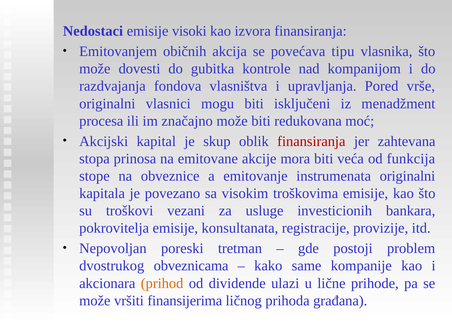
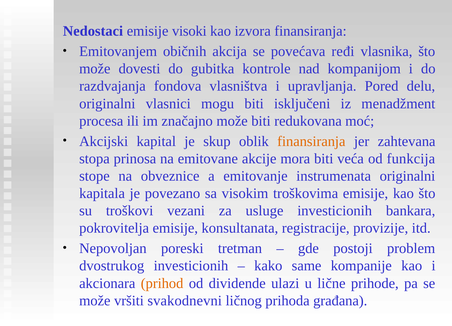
tipu: tipu -> ređi
vrše: vrše -> delu
finansiranja at (311, 141) colour: red -> orange
dvostrukog obveznicama: obveznicama -> investicionih
finansijerima: finansijerima -> svakodnevni
